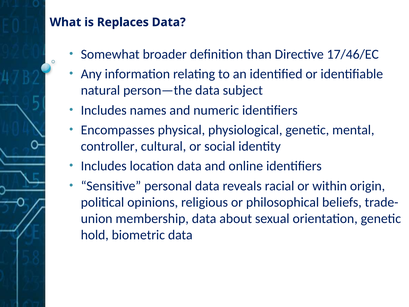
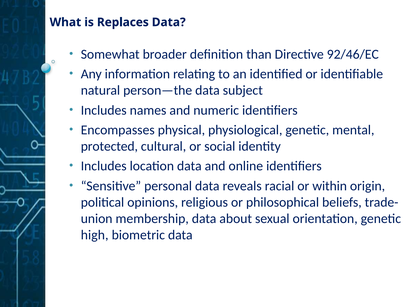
17/46/EC: 17/46/EC -> 92/46/EC
controller: controller -> protected
hold: hold -> high
